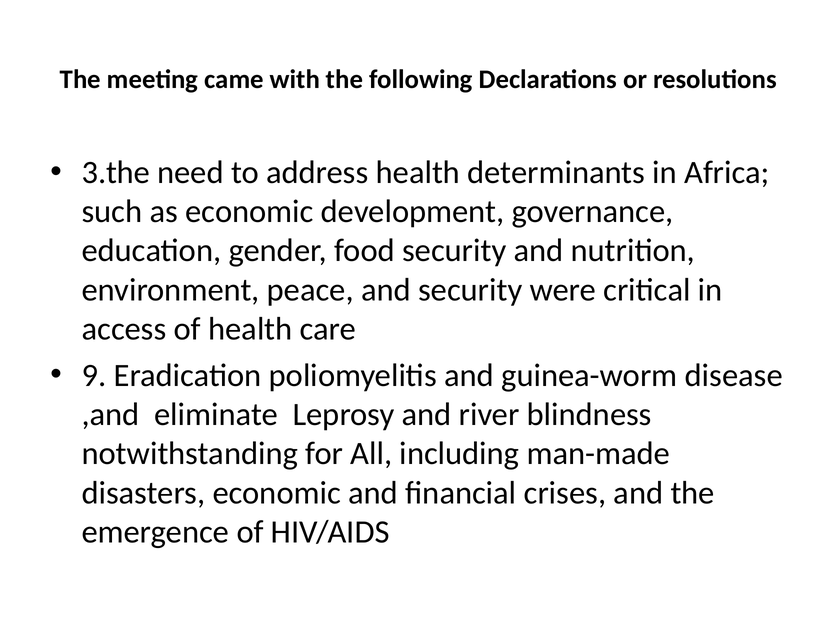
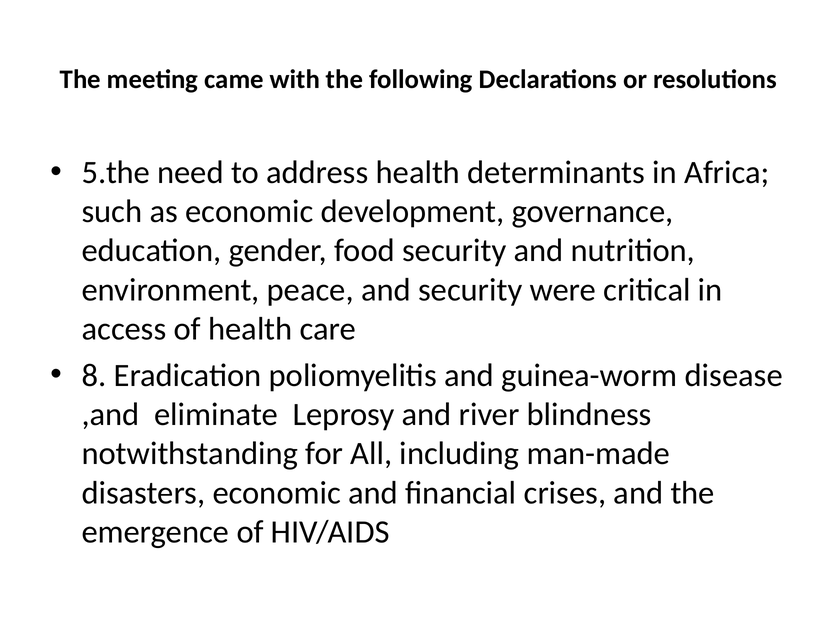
3.the: 3.the -> 5.the
9: 9 -> 8
